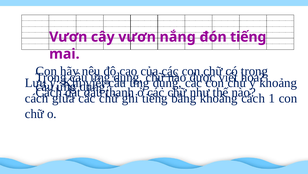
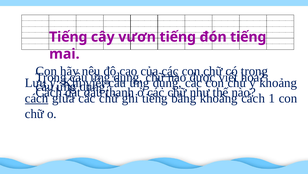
Vươn at (68, 37): Vươn -> Tiếng
vươn nắng: nắng -> tiếng
cách at (37, 98) underline: none -> present
